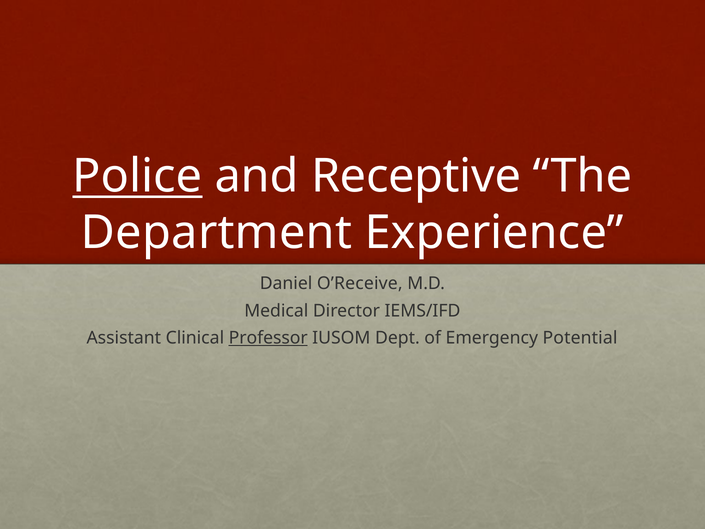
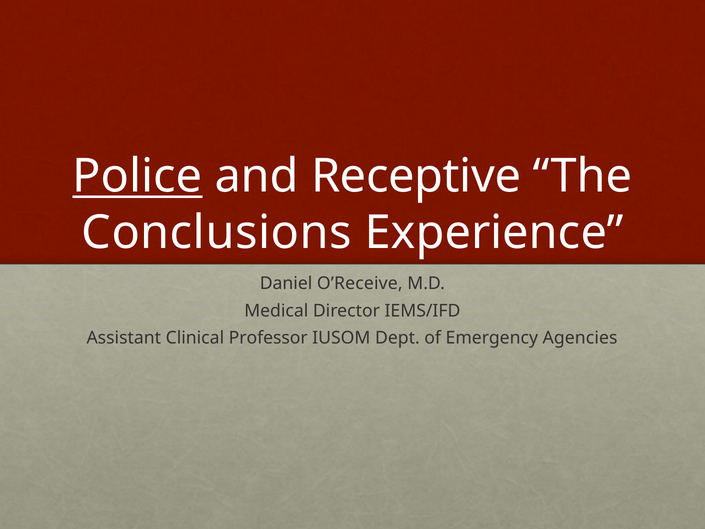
Department: Department -> Conclusions
Professor underline: present -> none
Potential: Potential -> Agencies
